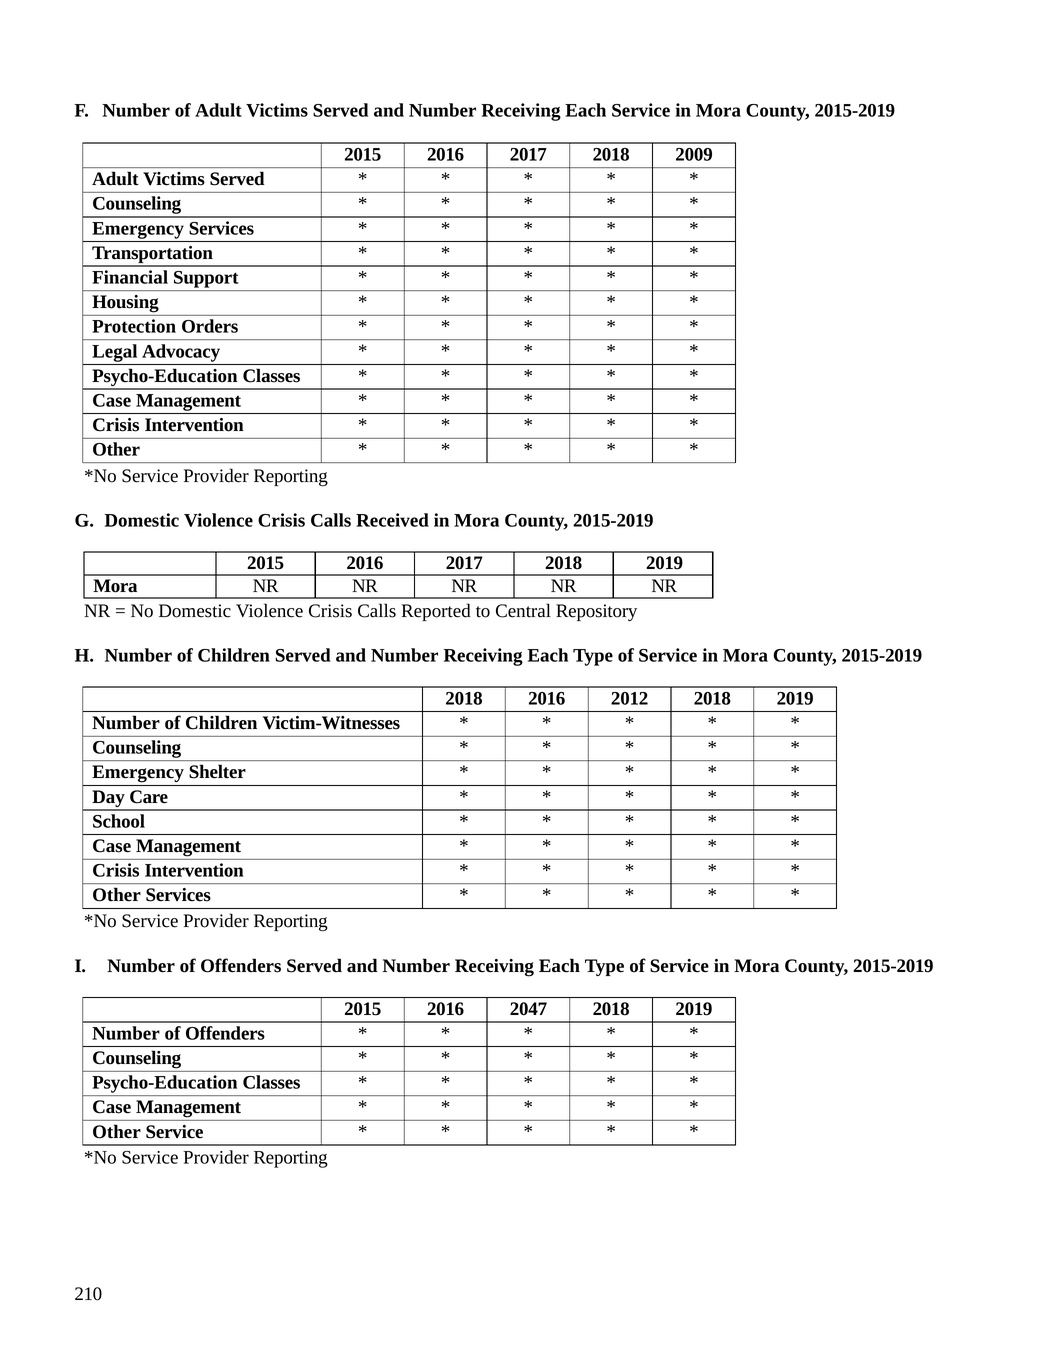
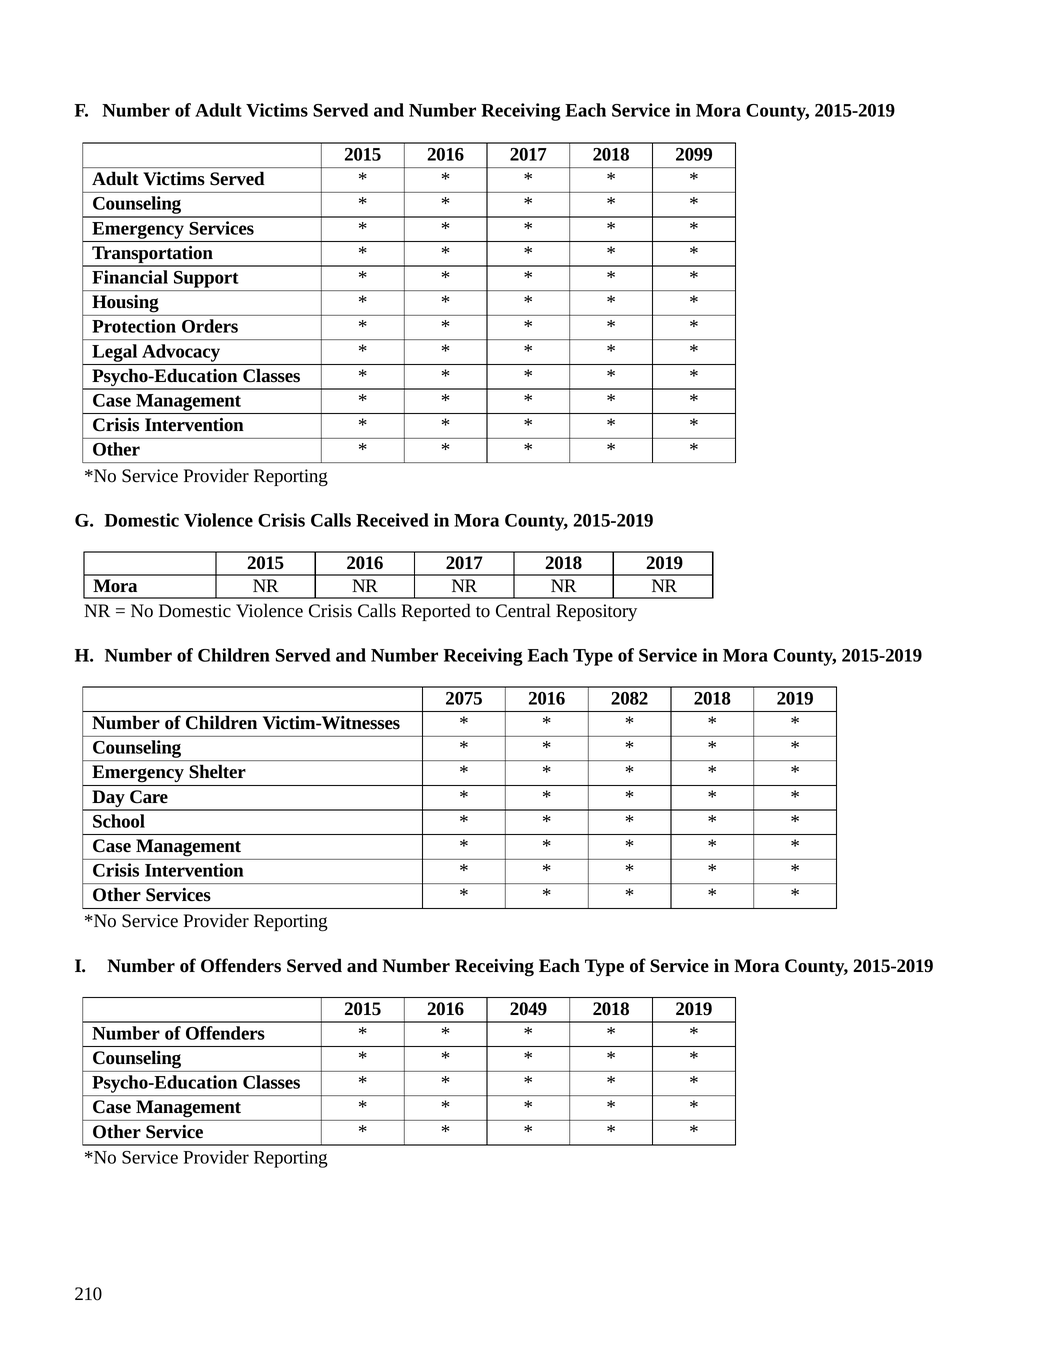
2009: 2009 -> 2099
2018 at (464, 698): 2018 -> 2075
2012: 2012 -> 2082
2047: 2047 -> 2049
